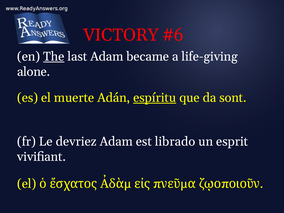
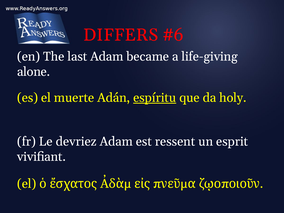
VICTORY: VICTORY -> DIFFERS
The underline: present -> none
sont: sont -> holy
librado: librado -> ressent
